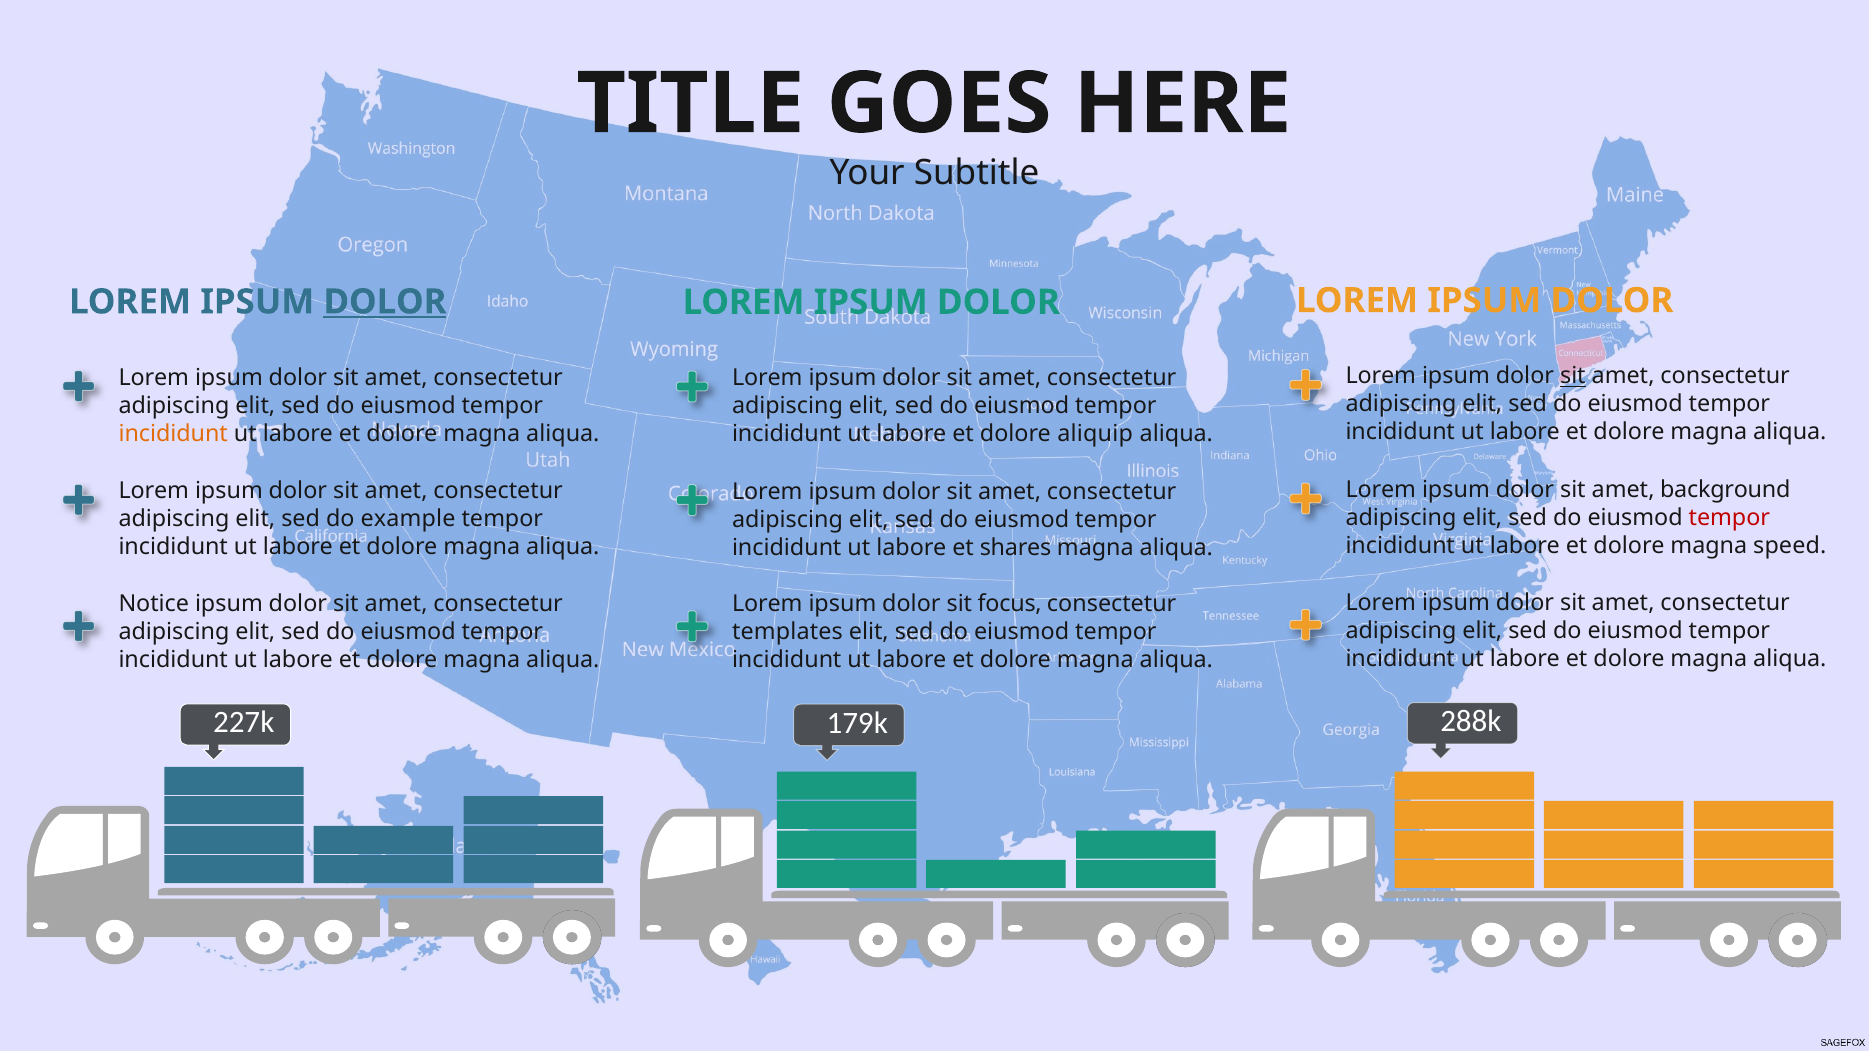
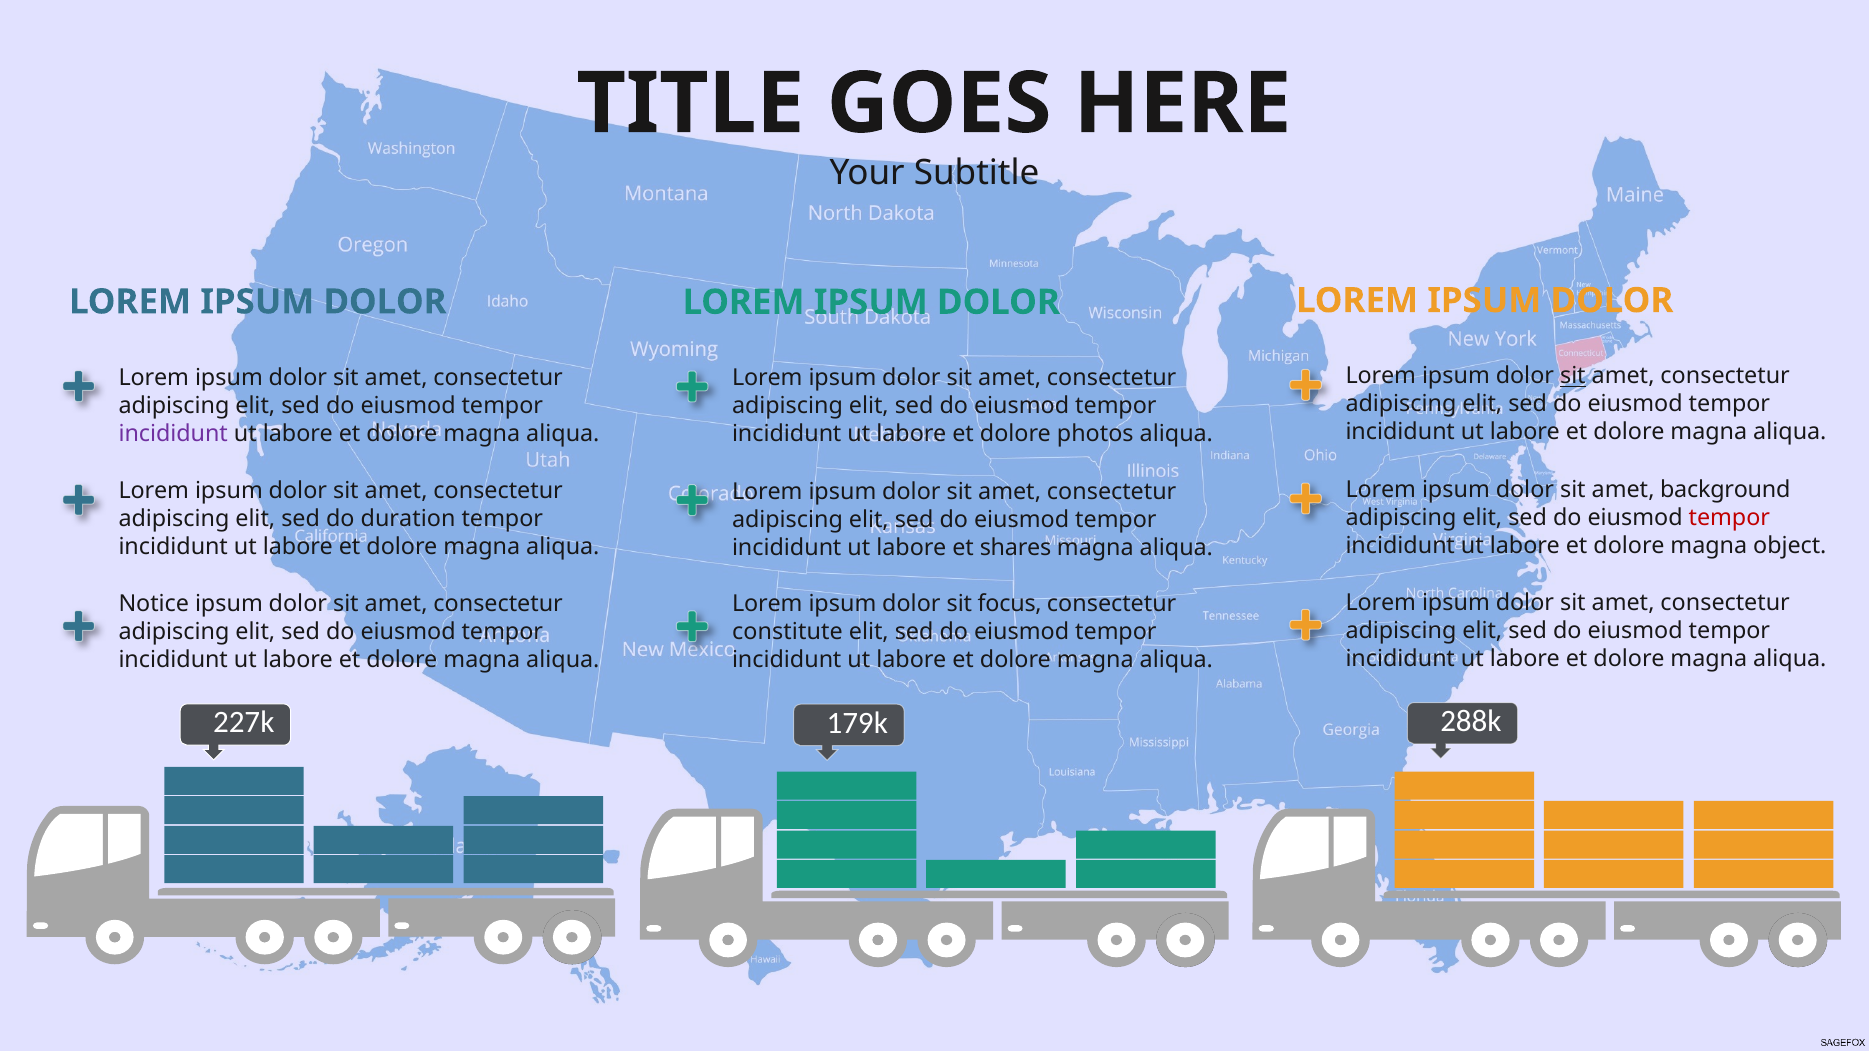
DOLOR at (385, 302) underline: present -> none
incididunt at (173, 434) colour: orange -> purple
aliquip: aliquip -> photos
example: example -> duration
speed: speed -> object
templates: templates -> constitute
